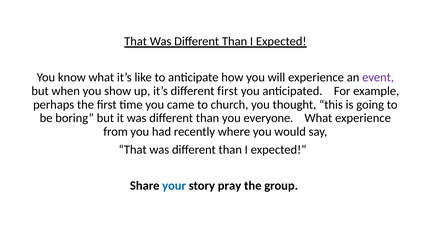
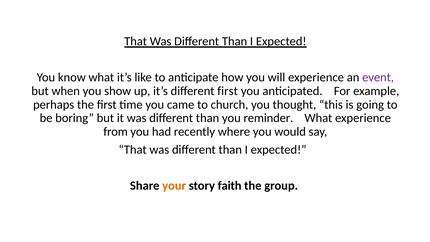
everyone: everyone -> reminder
your colour: blue -> orange
pray: pray -> faith
